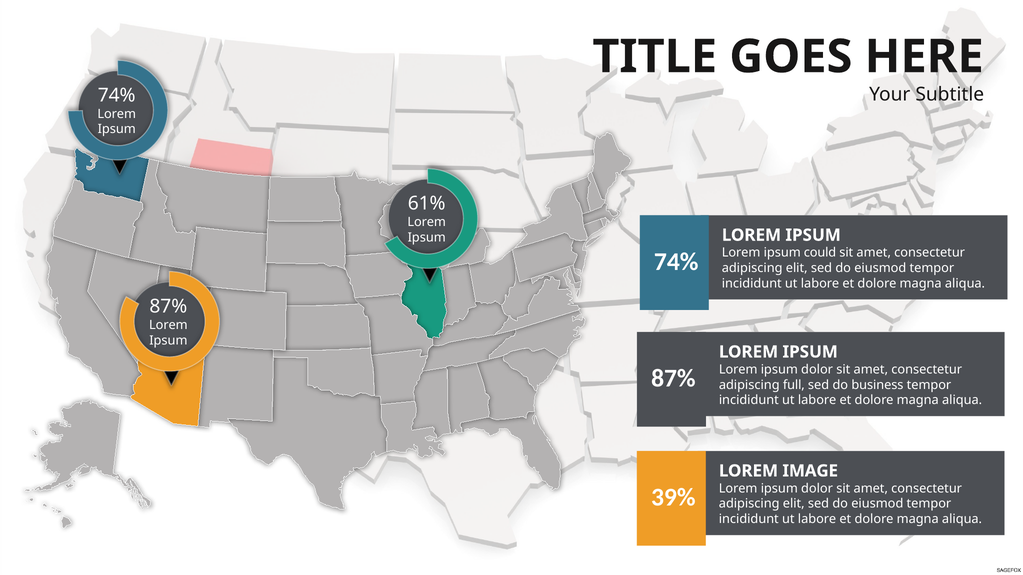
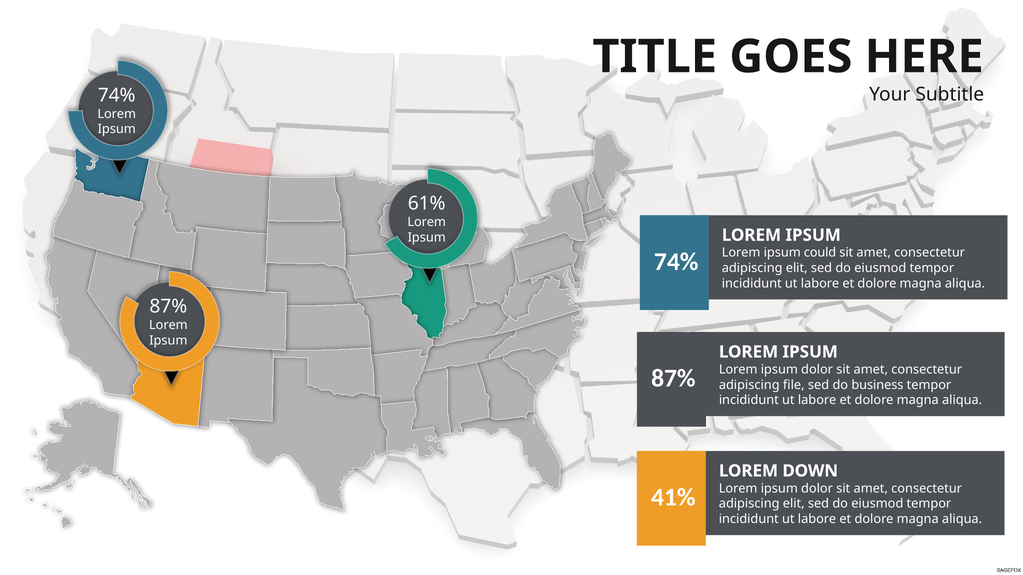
full: full -> file
IMAGE: IMAGE -> DOWN
39%: 39% -> 41%
